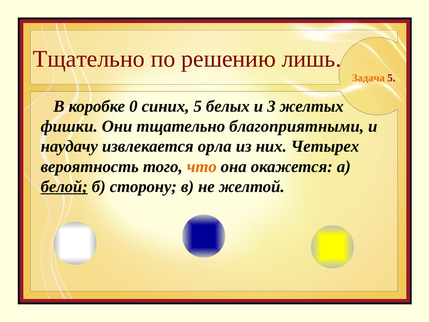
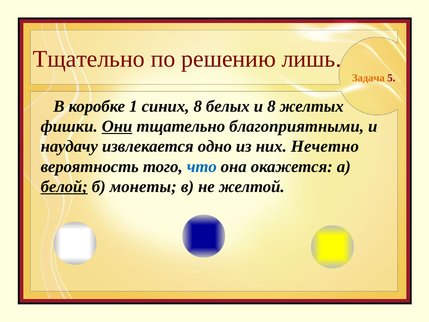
0: 0 -> 1
синих 5: 5 -> 8
и 3: 3 -> 8
Они underline: none -> present
орла: орла -> одно
Четырех: Четырех -> Нечетно
что colour: orange -> blue
сторону: сторону -> монеты
